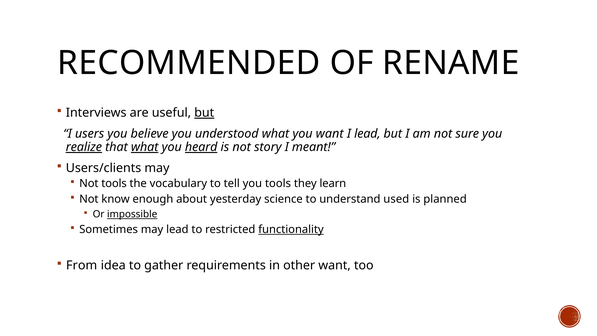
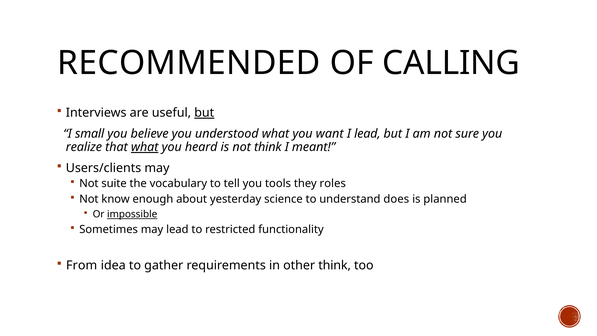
RENAME: RENAME -> CALLING
users: users -> small
realize underline: present -> none
heard underline: present -> none
not story: story -> think
Not tools: tools -> suite
learn: learn -> roles
used: used -> does
functionality underline: present -> none
other want: want -> think
